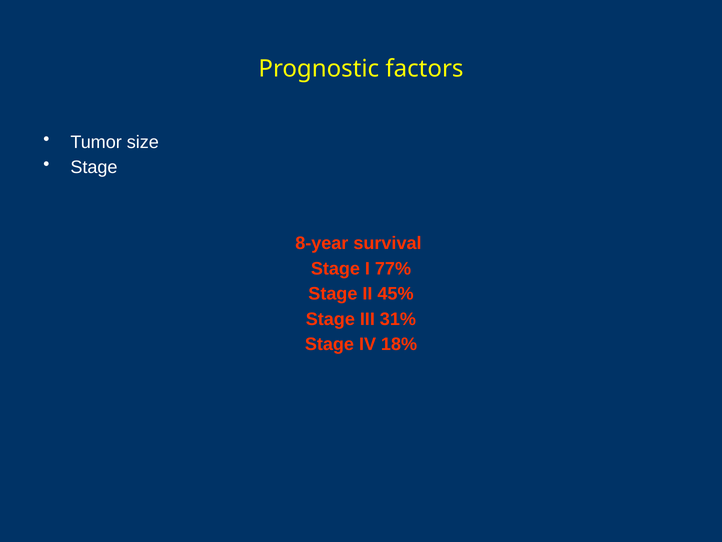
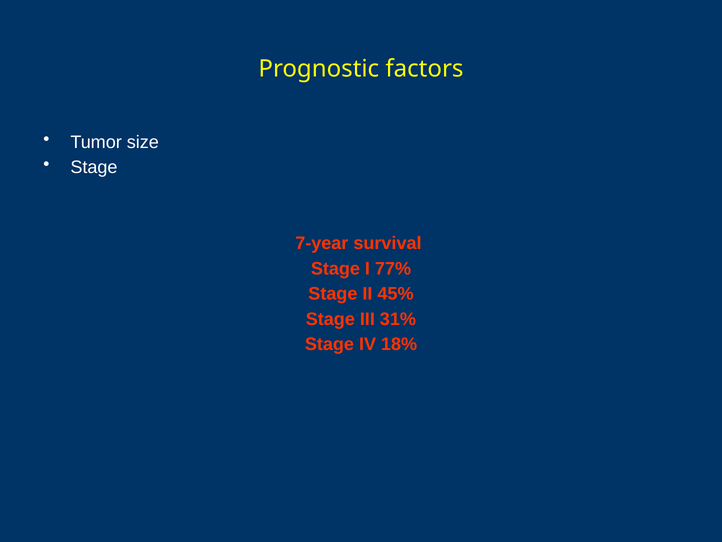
8-year: 8-year -> 7-year
